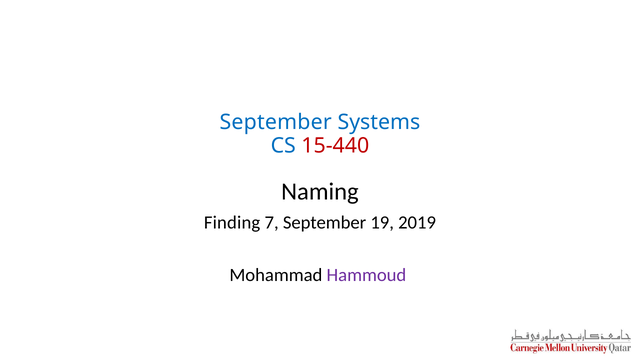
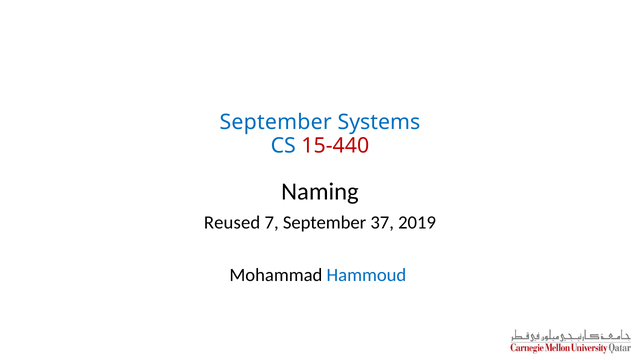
Finding: Finding -> Reused
19: 19 -> 37
Hammoud colour: purple -> blue
